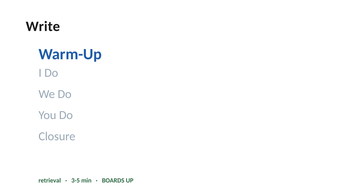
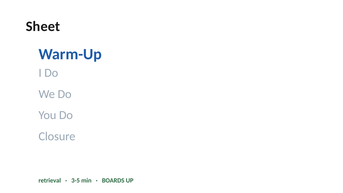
Write: Write -> Sheet
